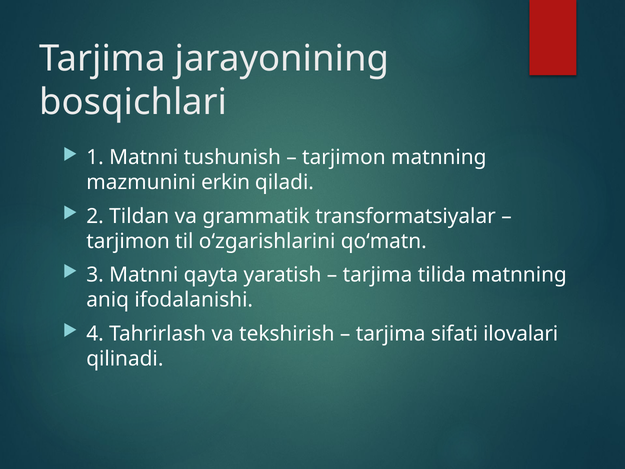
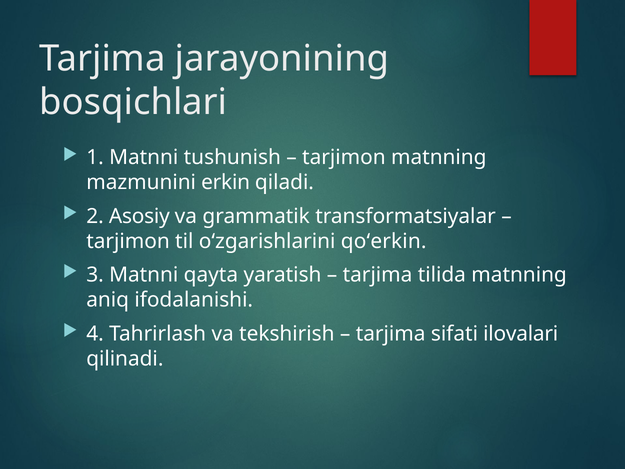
Tildan: Tildan -> Asosiy
qo‘matn: qo‘matn -> qo‘erkin
